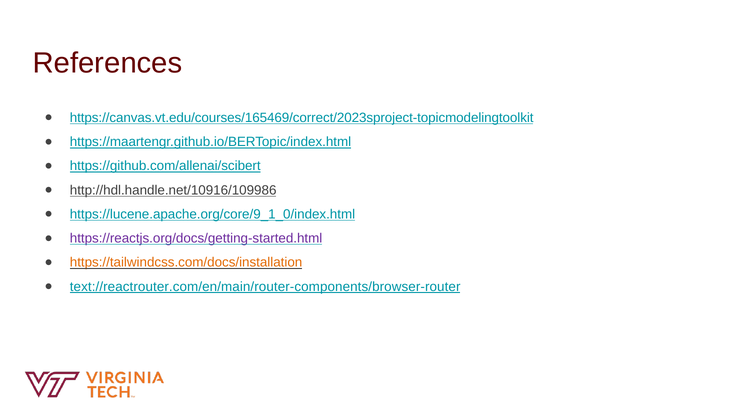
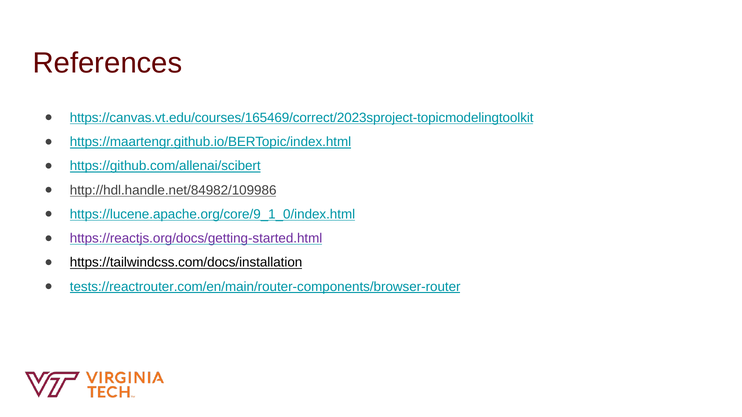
http://hdl.handle.net/10916/109986: http://hdl.handle.net/10916/109986 -> http://hdl.handle.net/84982/109986
https://tailwindcss.com/docs/installation colour: orange -> black
text://reactrouter.com/en/main/router-components/browser-router: text://reactrouter.com/en/main/router-components/browser-router -> tests://reactrouter.com/en/main/router-components/browser-router
